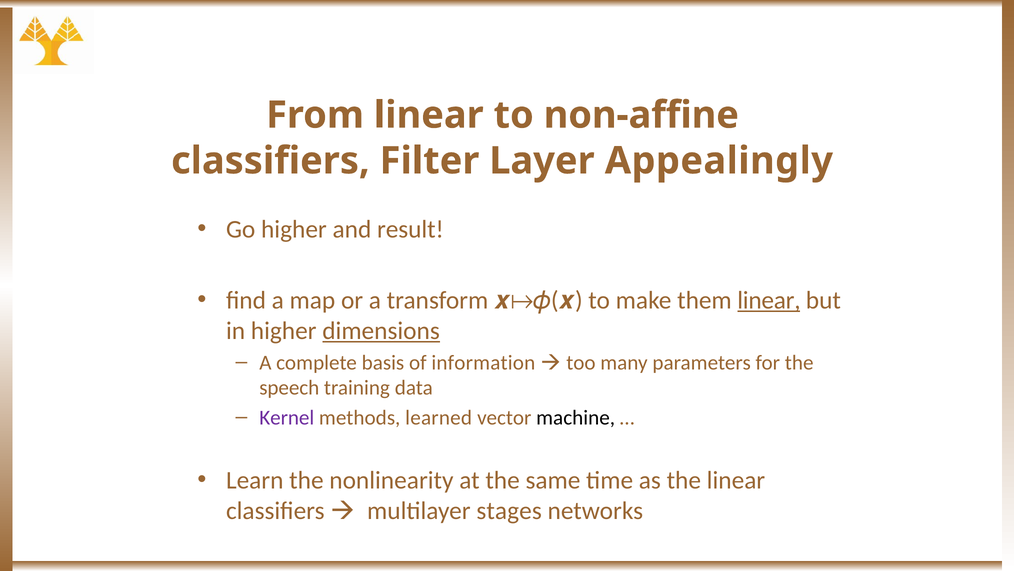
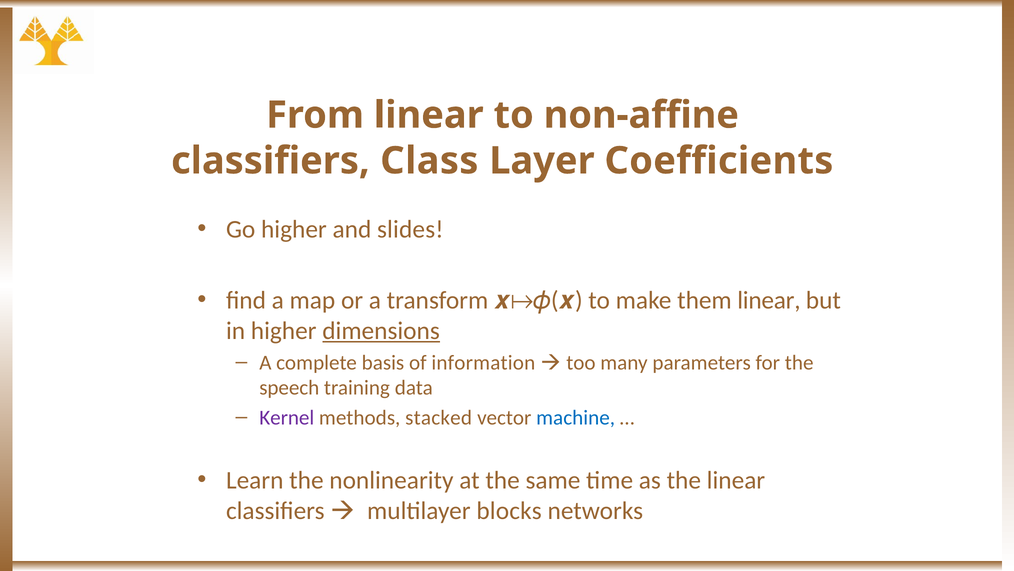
Filter: Filter -> Class
Appealingly: Appealingly -> Coefficients
result: result -> slides
linear at (769, 300) underline: present -> none
learned: learned -> stacked
machine colour: black -> blue
stages: stages -> blocks
